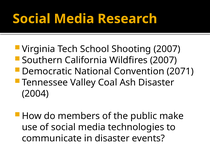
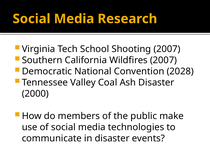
2071: 2071 -> 2028
2004: 2004 -> 2000
